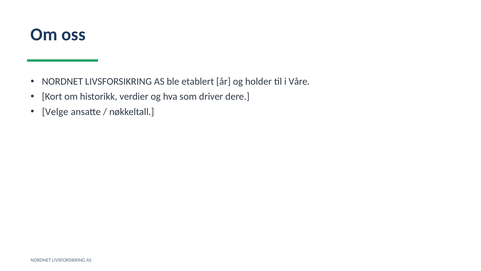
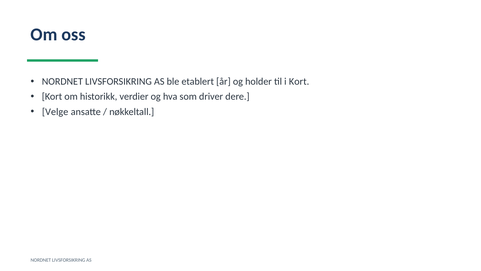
i Våre: Våre -> Kort
